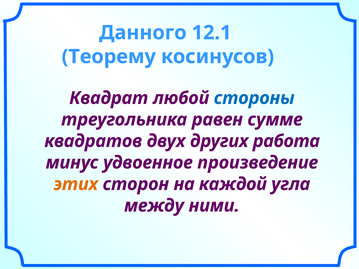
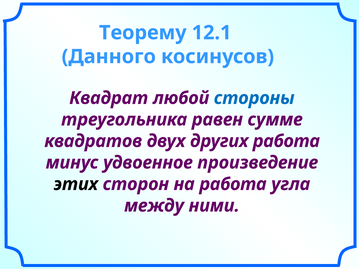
Данного: Данного -> Теорему
Теорему: Теорему -> Данного
этих colour: orange -> black
на каждой: каждой -> работа
